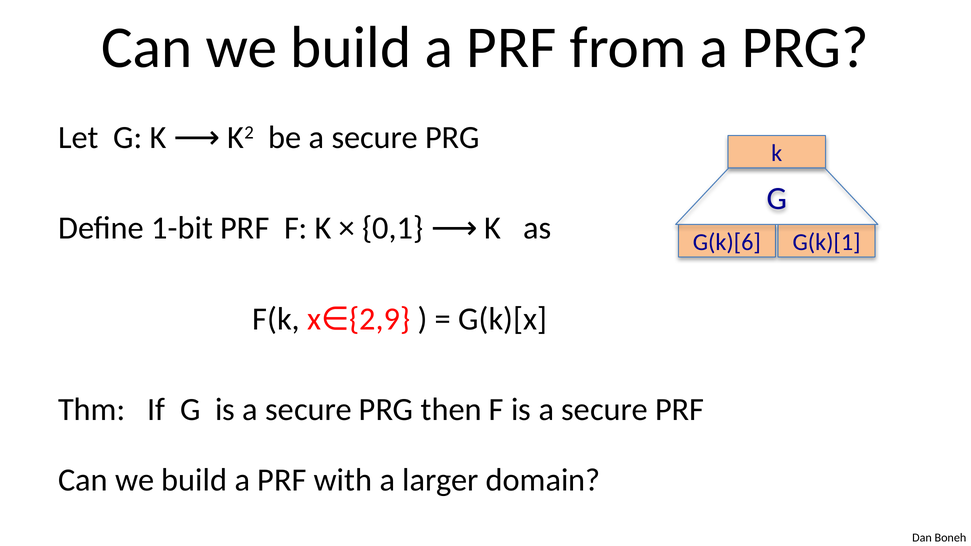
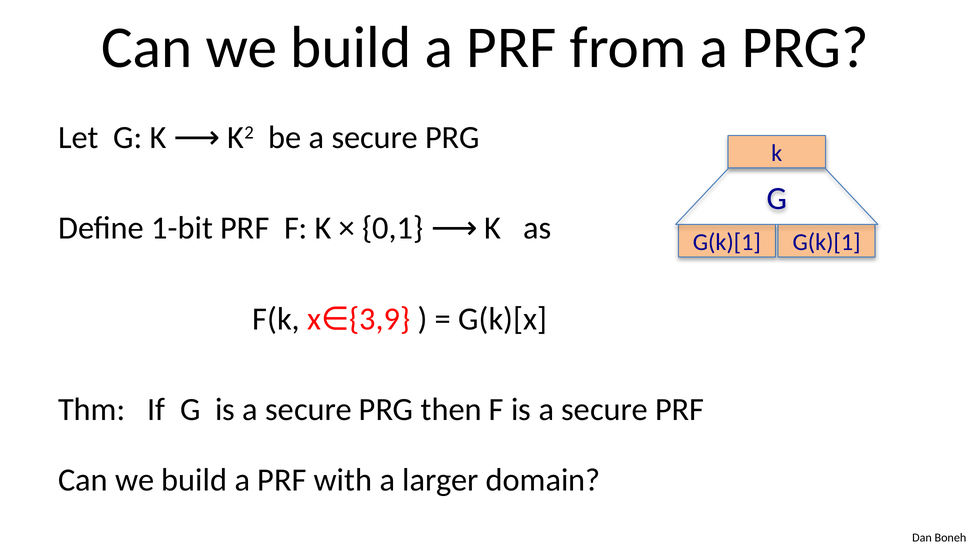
G(k)[6 at (727, 242): G(k)[6 -> G(k)[1
2,9: 2,9 -> 3,9
